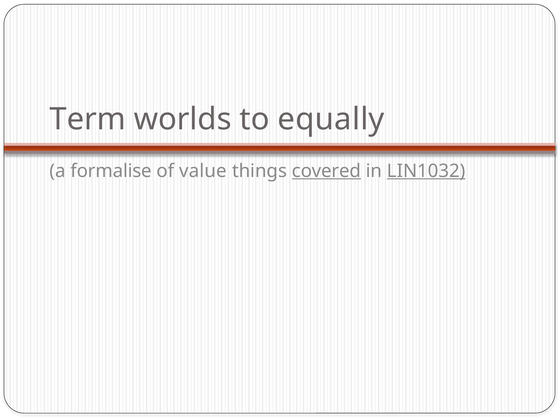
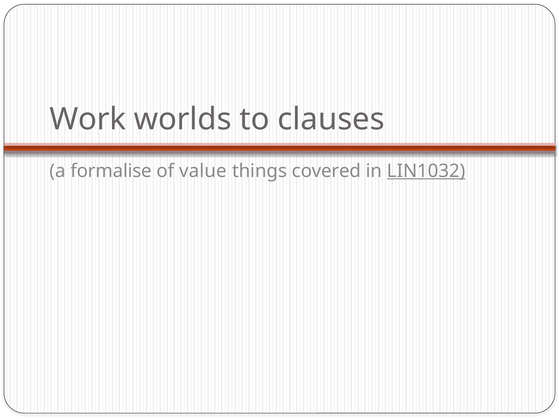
Term: Term -> Work
equally: equally -> clauses
covered underline: present -> none
